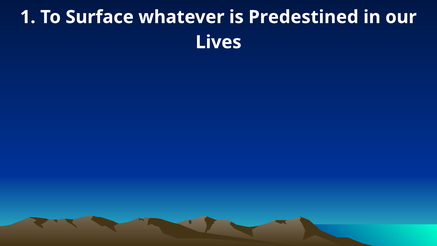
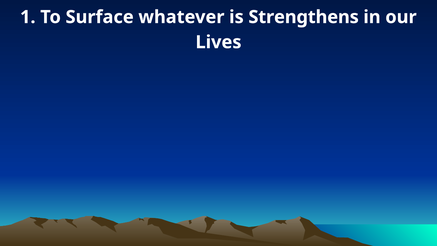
Predestined: Predestined -> Strengthens
